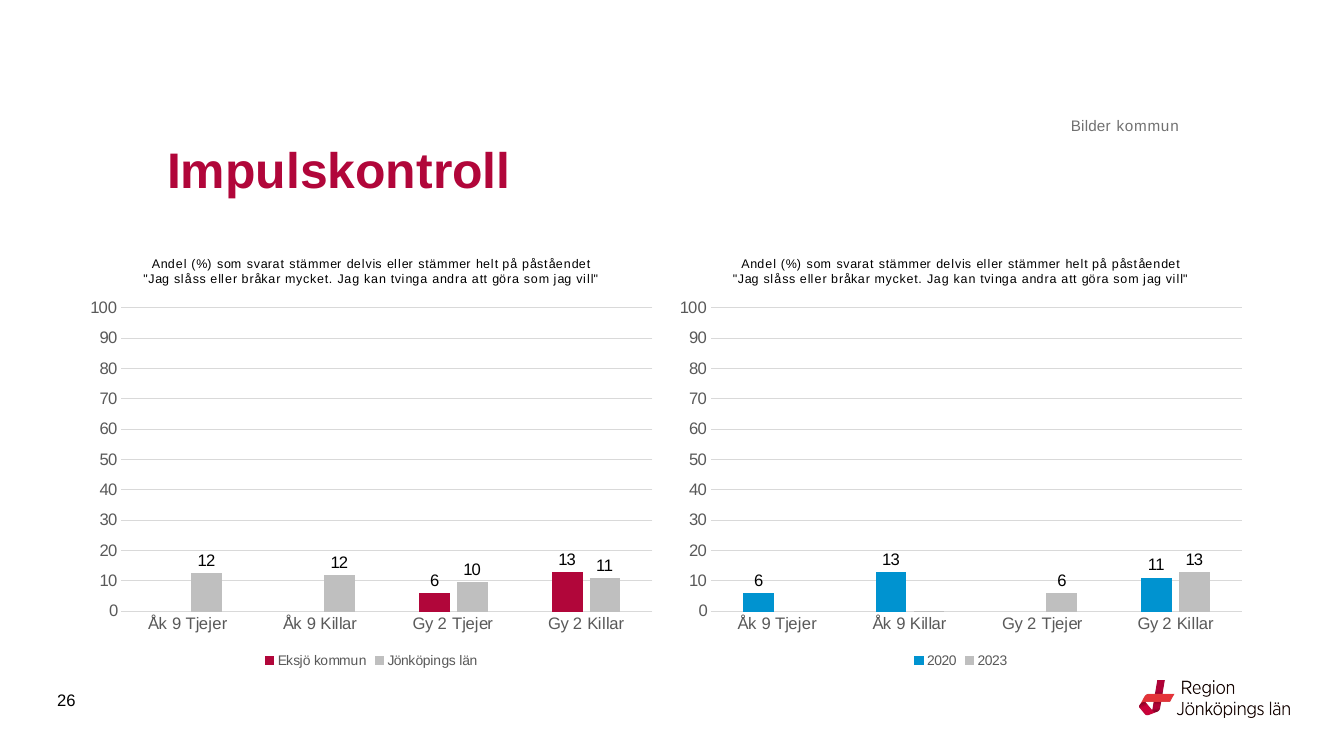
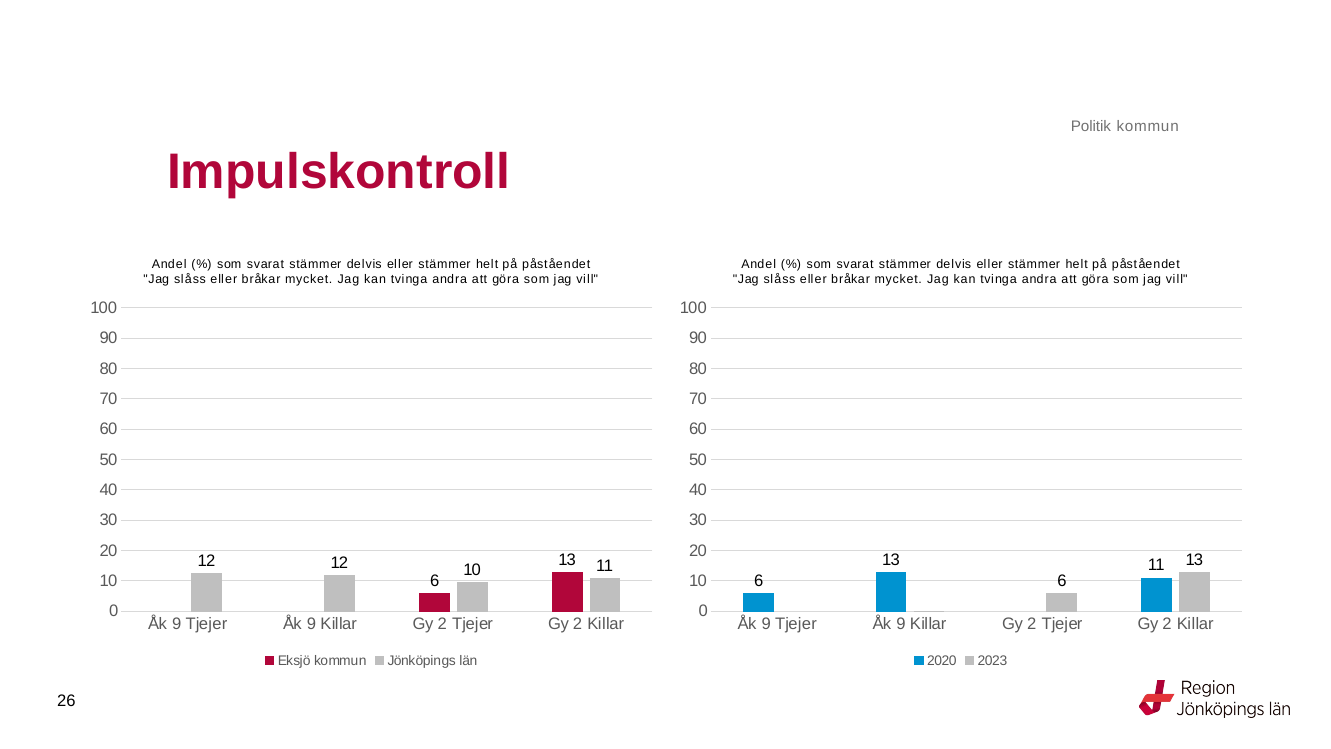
Bilder: Bilder -> Politik
